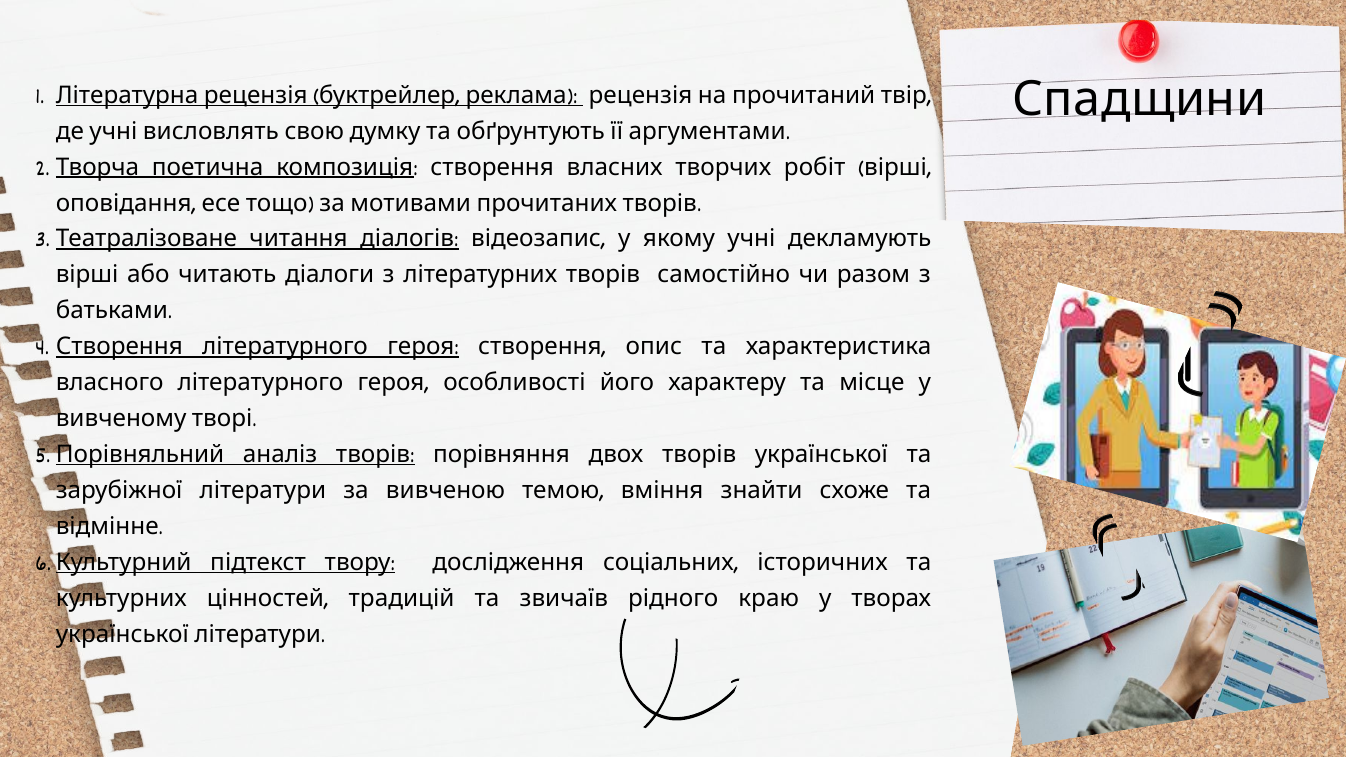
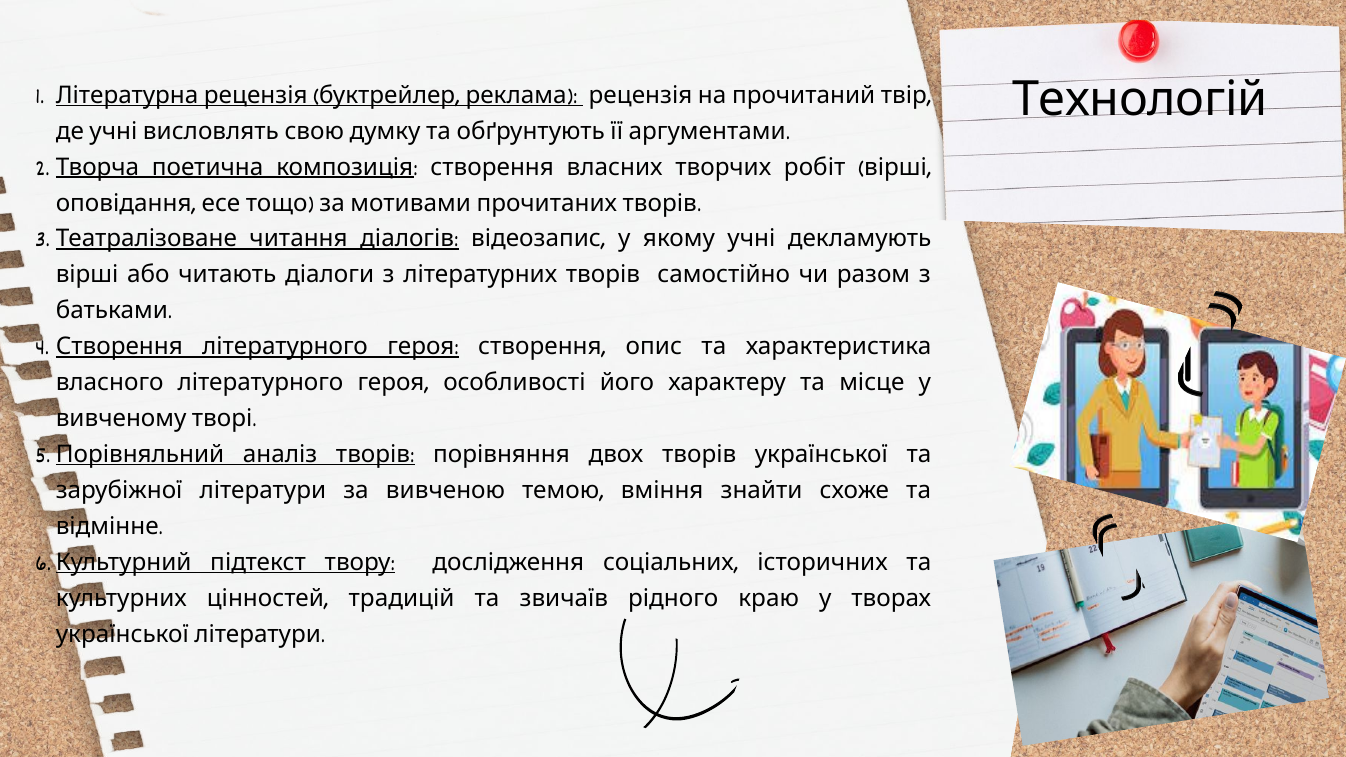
Спадщини: Спадщини -> Технологій
